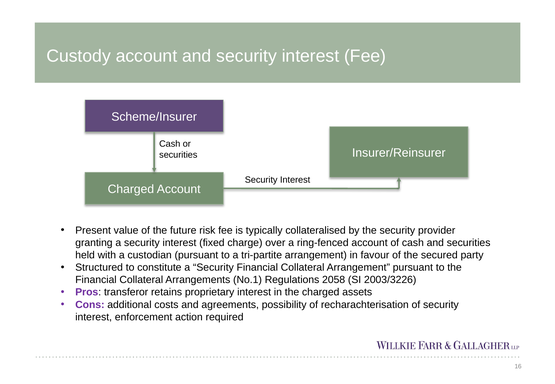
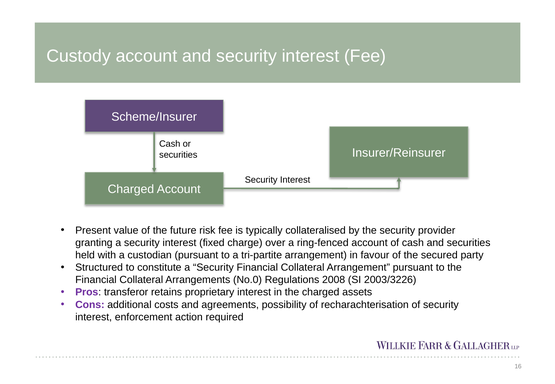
No.1: No.1 -> No.0
2058: 2058 -> 2008
